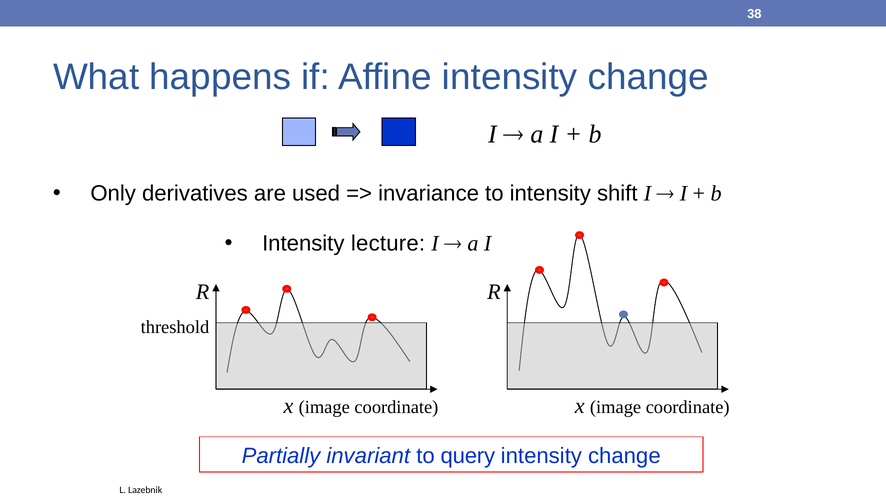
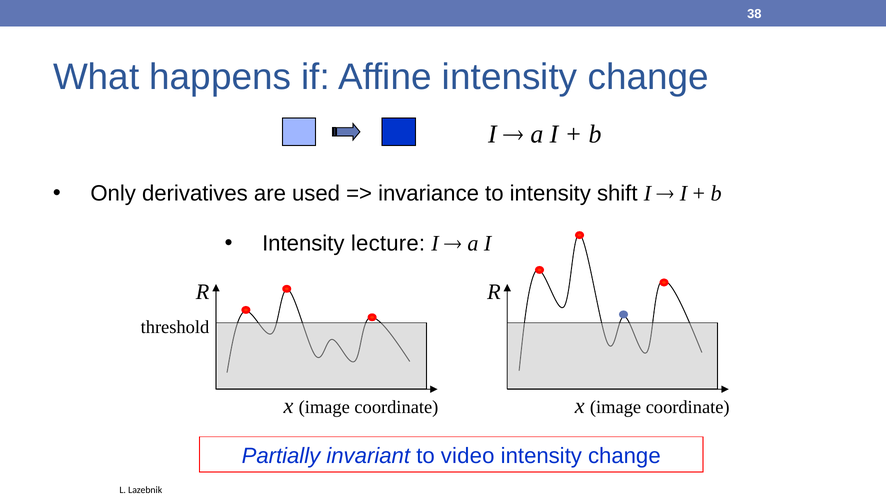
query: query -> video
